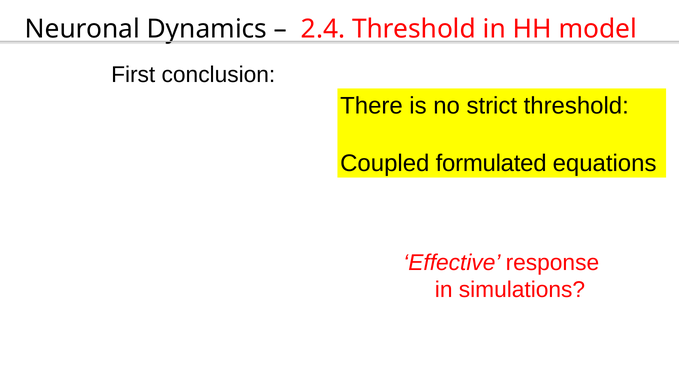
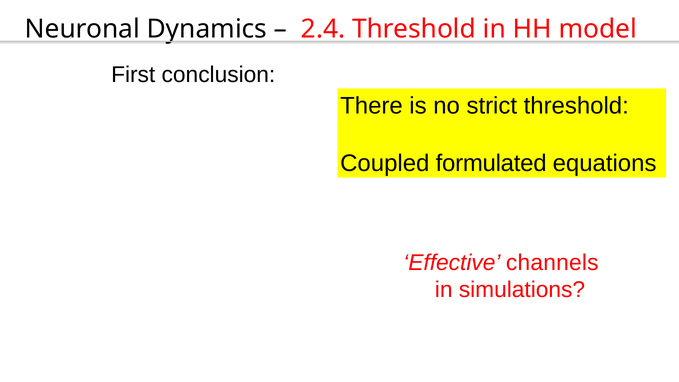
response: response -> channels
